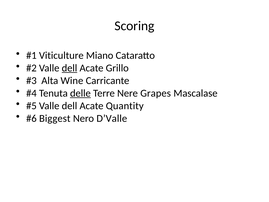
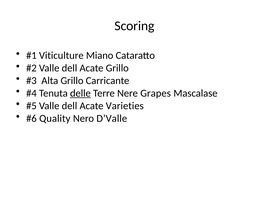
dell at (69, 68) underline: present -> none
Alta Wine: Wine -> Grillo
Quantity: Quantity -> Varieties
Biggest: Biggest -> Quality
